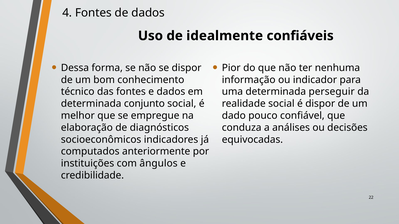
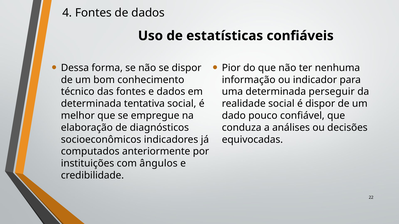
idealmente: idealmente -> estatísticas
conjunto: conjunto -> tentativa
